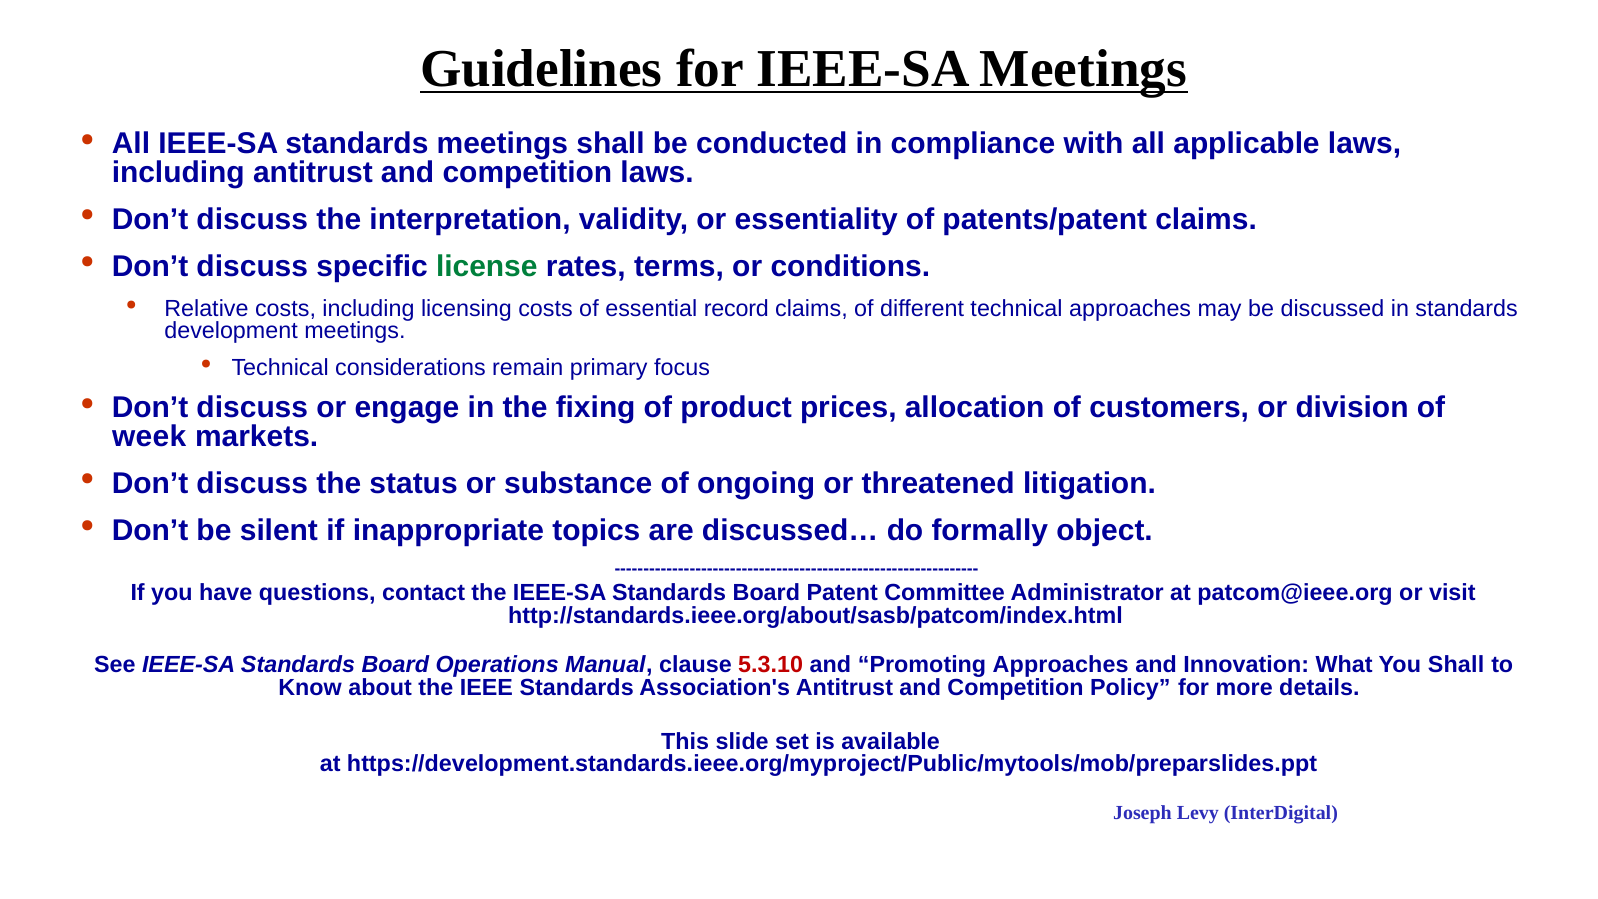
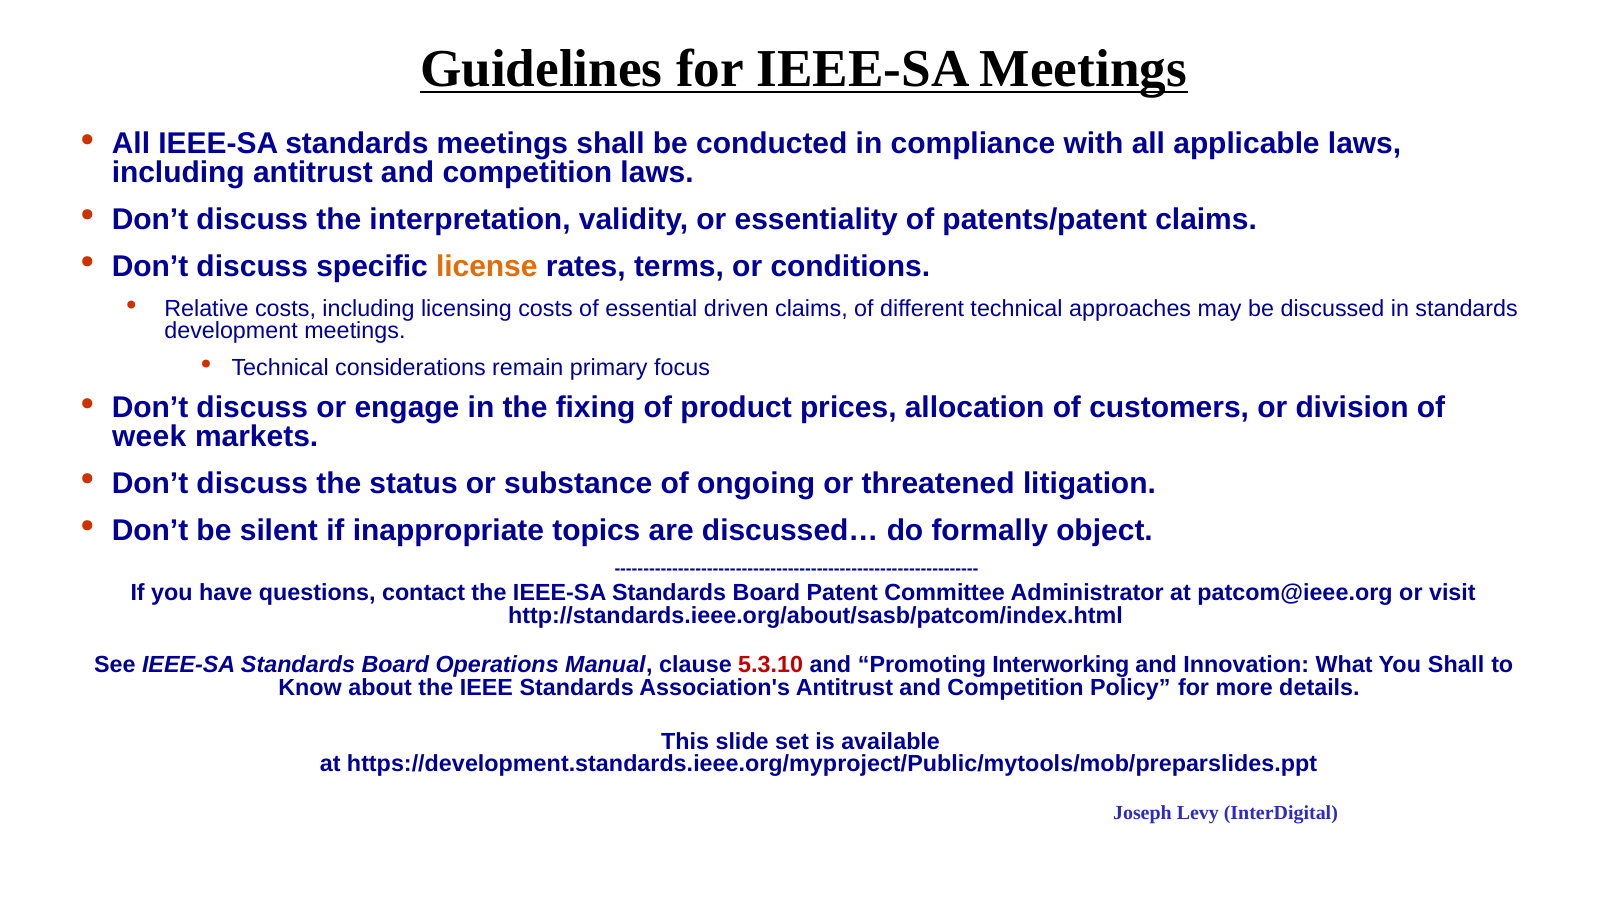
license colour: green -> orange
record: record -> driven
Promoting Approaches: Approaches -> Interworking
